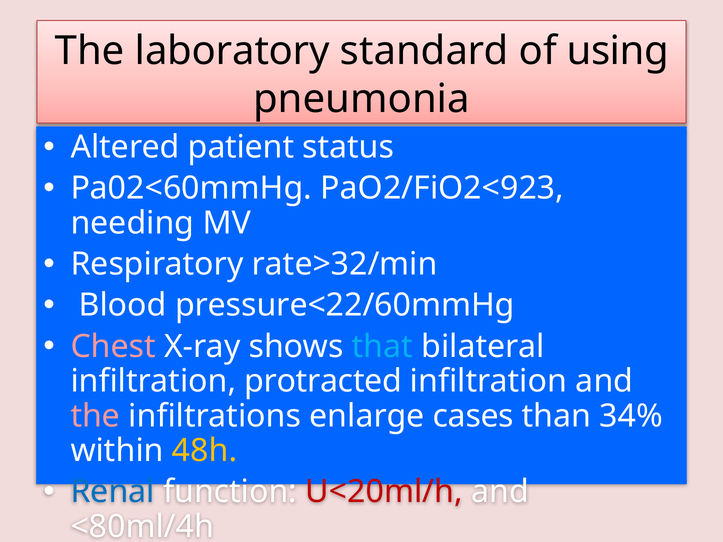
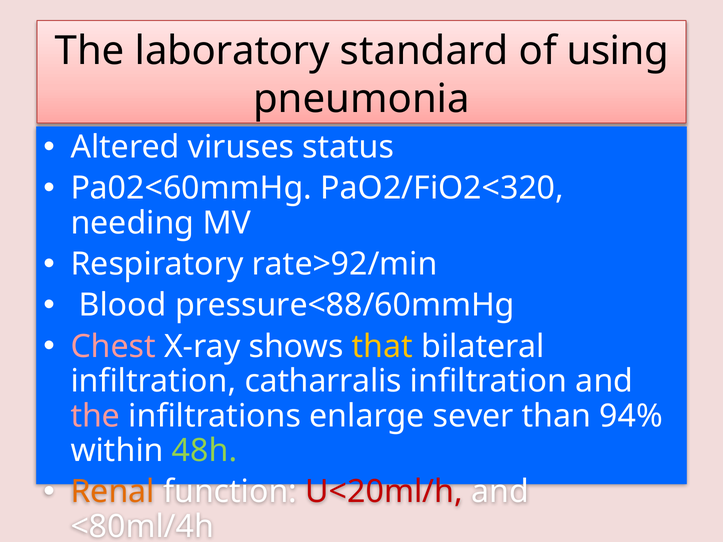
patient: patient -> viruses
PaO2/FiO2<923: PaO2/FiO2<923 -> PaO2/FiO2<320
rate>32/min: rate>32/min -> rate>92/min
pressure<22/60mmHg: pressure<22/60mmHg -> pressure<88/60mmHg
that colour: light blue -> yellow
protracted: protracted -> catharralis
cases: cases -> sever
34%: 34% -> 94%
48h colour: yellow -> light green
Renal colour: blue -> orange
